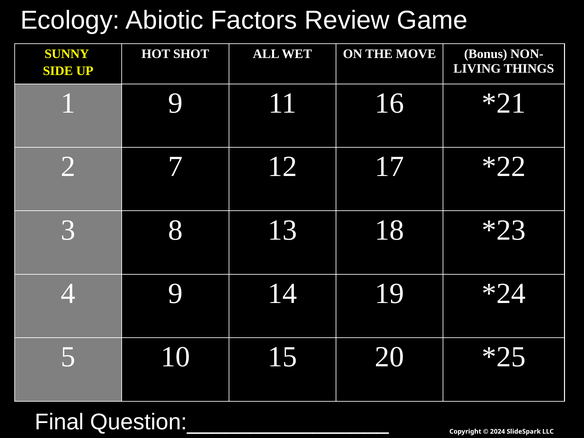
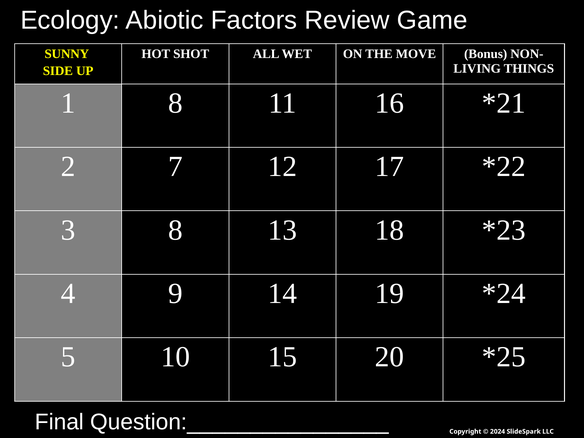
1 9: 9 -> 8
